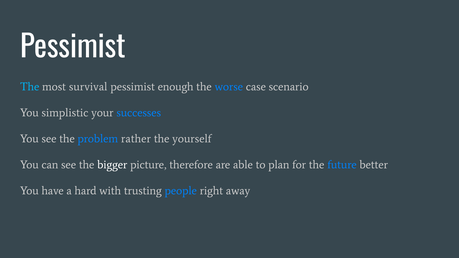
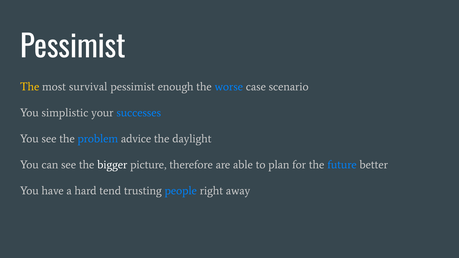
The at (30, 87) colour: light blue -> yellow
rather: rather -> advice
yourself: yourself -> daylight
with: with -> tend
